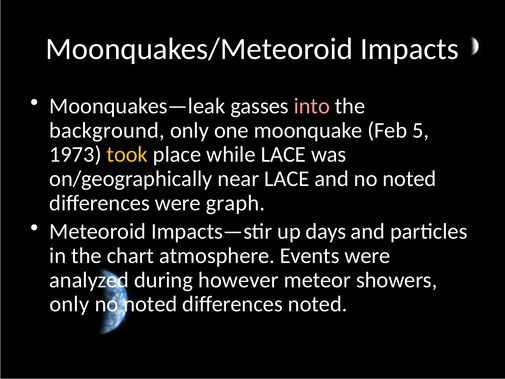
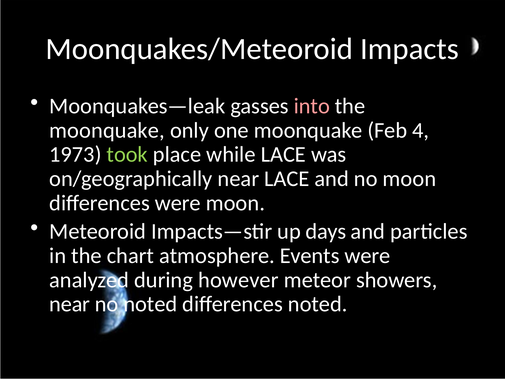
background at (107, 130): background -> moonquake
5: 5 -> 4
took colour: yellow -> light green
and no noted: noted -> moon
were graph: graph -> moon
only at (69, 304): only -> near
